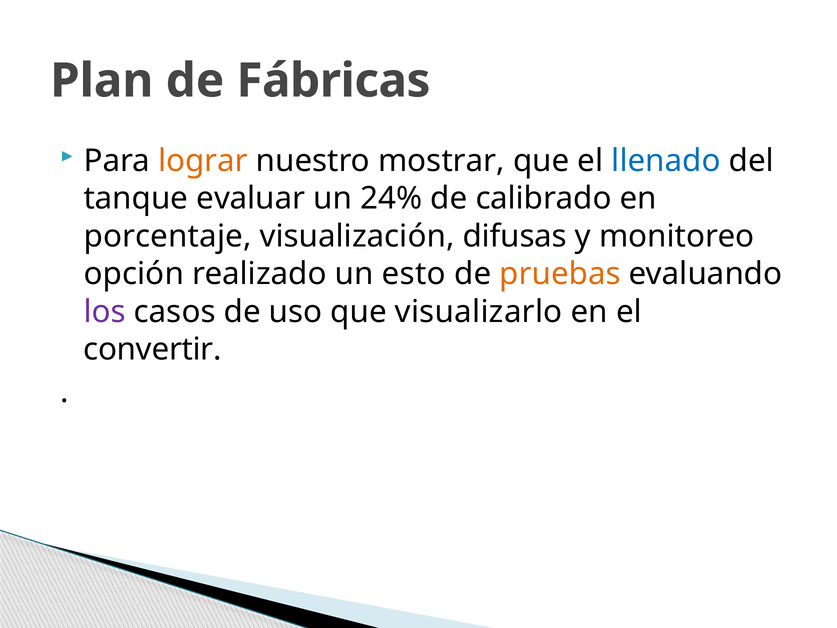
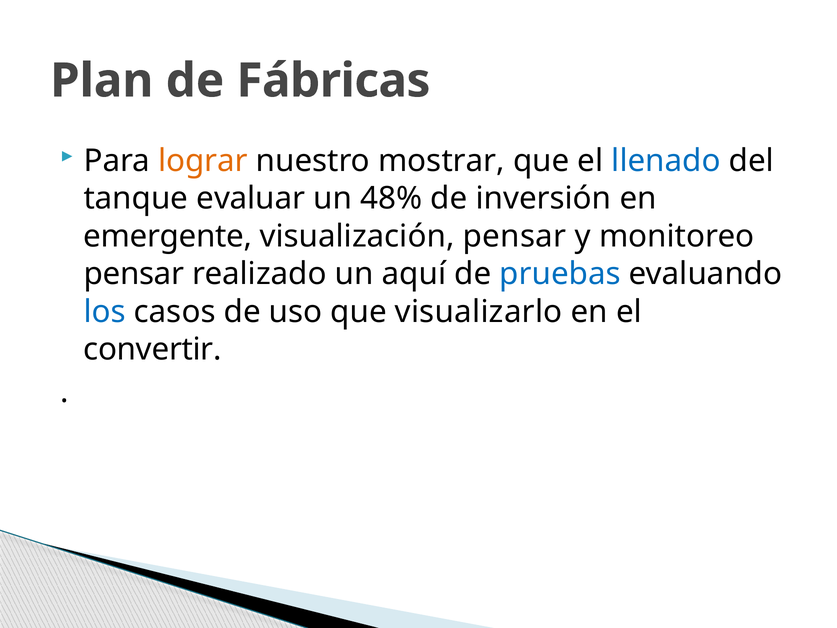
24%: 24% -> 48%
calibrado: calibrado -> inversión
porcentaje: porcentaje -> emergente
visualización difusas: difusas -> pensar
opción at (134, 274): opción -> pensar
esto: esto -> aquí
pruebas colour: orange -> blue
los colour: purple -> blue
